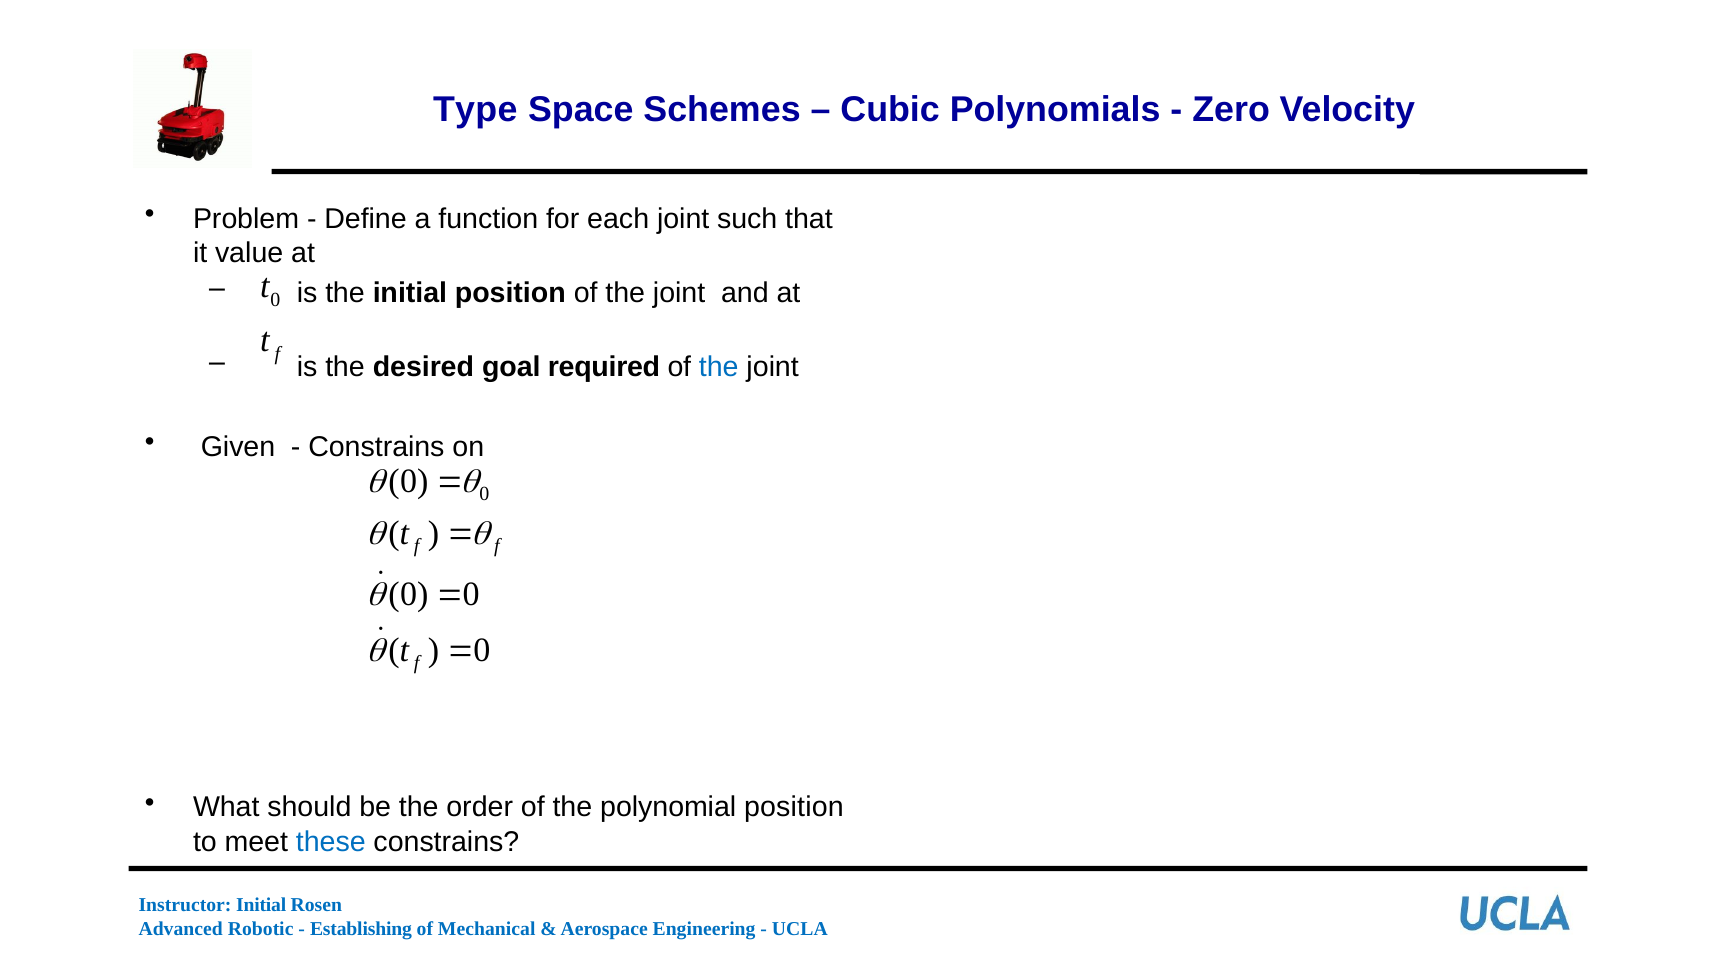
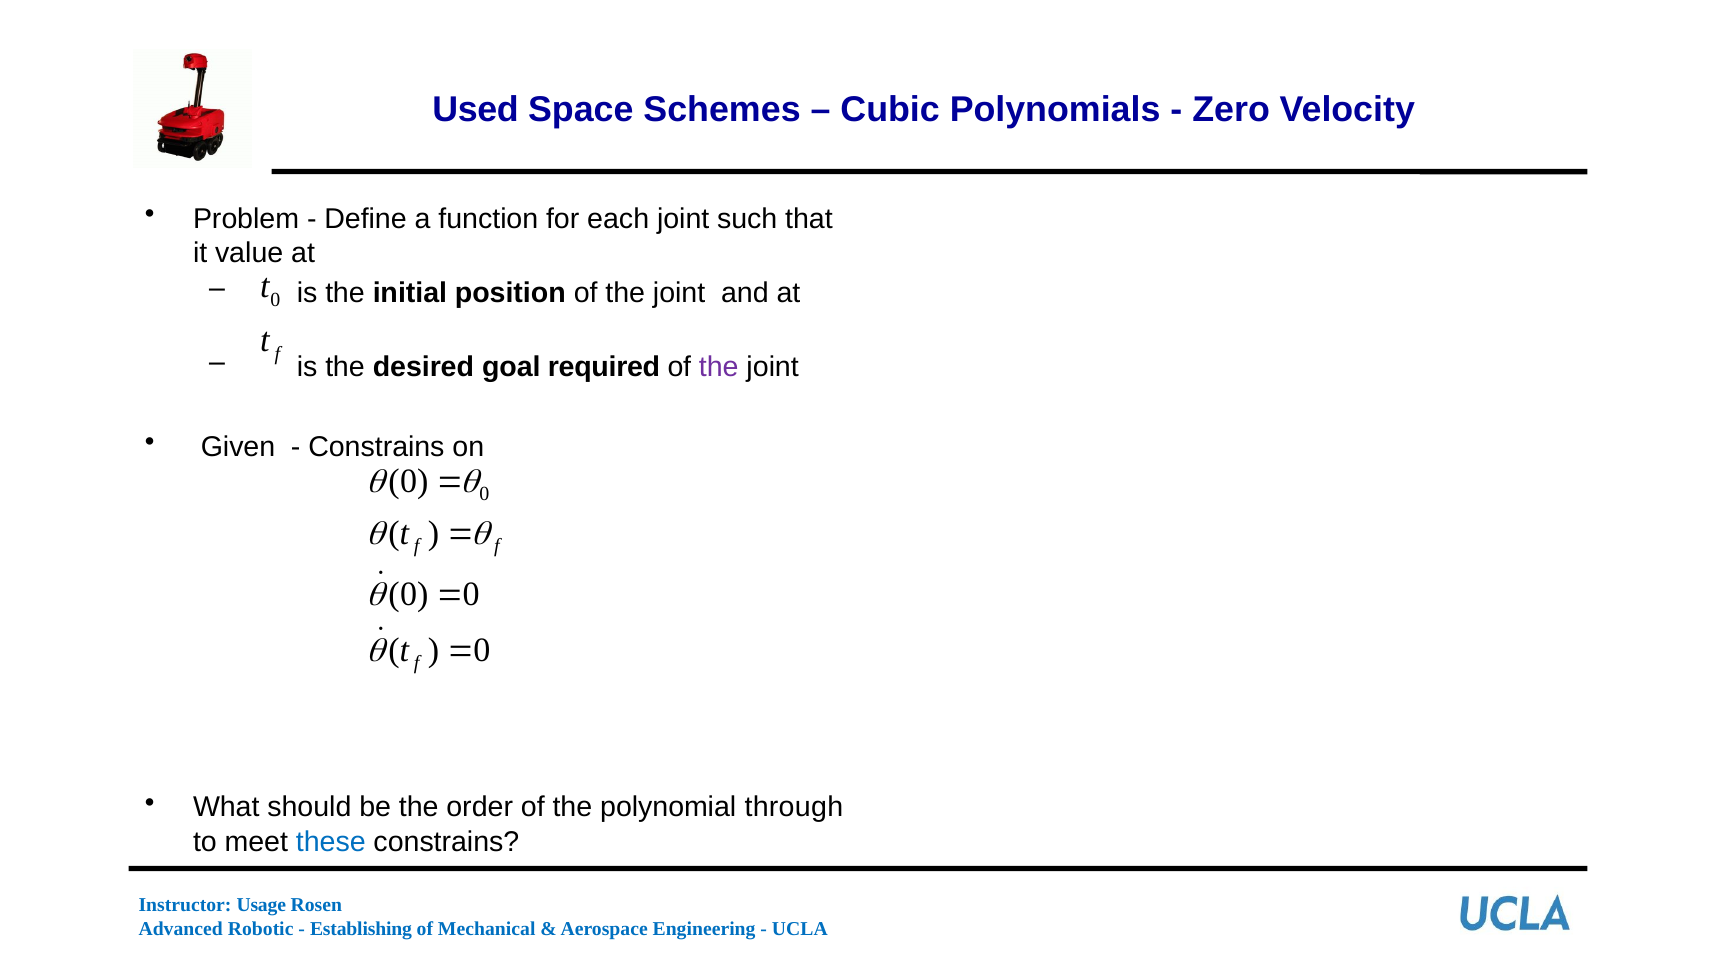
Type: Type -> Used
the at (719, 367) colour: blue -> purple
polynomial position: position -> through
Instructor Initial: Initial -> Usage
